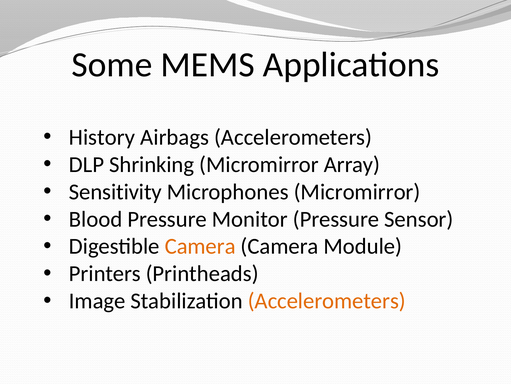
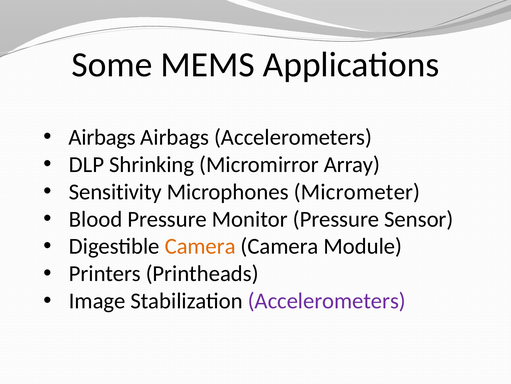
History at (102, 137): History -> Airbags
Microphones Micromirror: Micromirror -> Micrometer
Accelerometers at (327, 301) colour: orange -> purple
